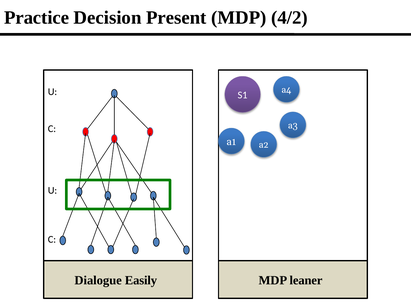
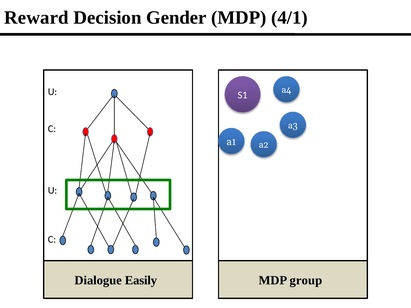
Practice: Practice -> Reward
Present: Present -> Gender
4/2: 4/2 -> 4/1
leaner: leaner -> group
